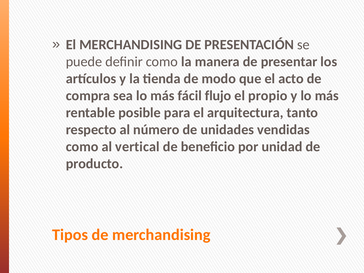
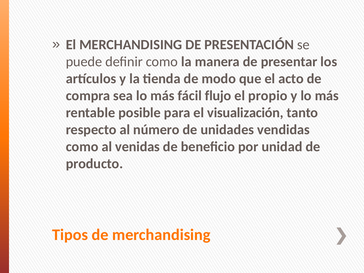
arquitectura: arquitectura -> visualización
vertical: vertical -> venidas
